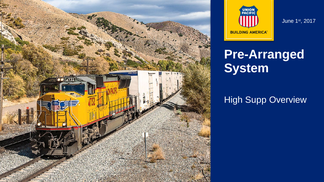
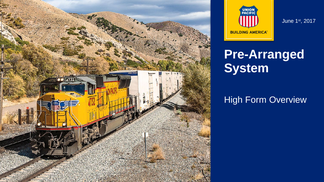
Supp: Supp -> Form
